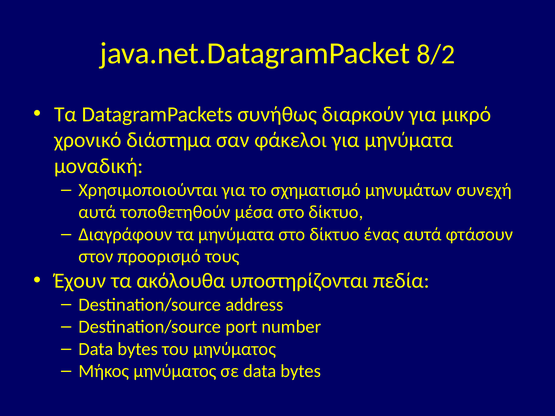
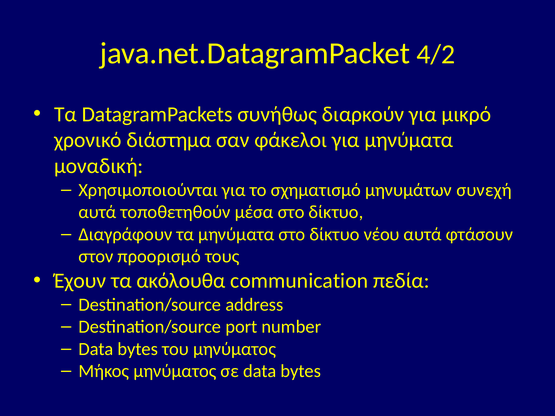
8/2: 8/2 -> 4/2
ένας: ένας -> νέου
υποστηρίζονται: υποστηρίζονται -> communication
